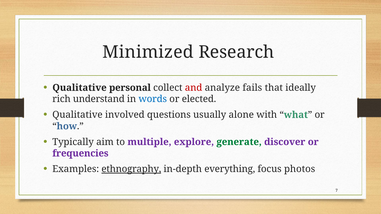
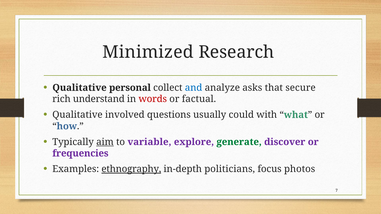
and colour: red -> blue
fails: fails -> asks
ideally: ideally -> secure
words colour: blue -> red
elected: elected -> factual
alone: alone -> could
aim underline: none -> present
multiple: multiple -> variable
everything: everything -> politicians
